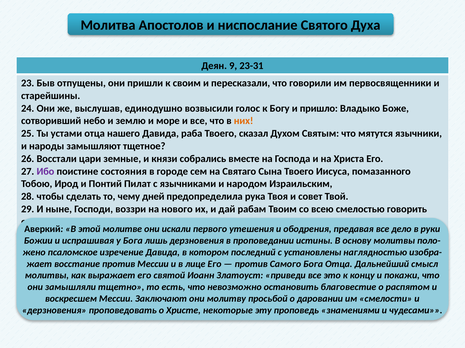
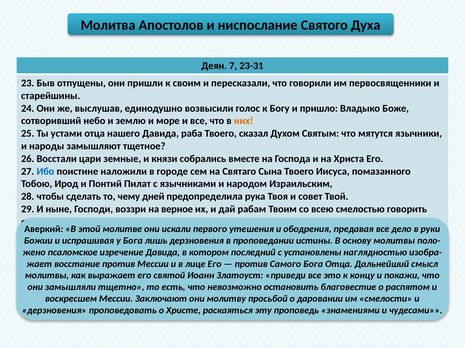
9: 9 -> 7
Ибо colour: purple -> blue
состояния: состояния -> наложили
нового: нового -> верное
некоторые: некоторые -> раскаяться
